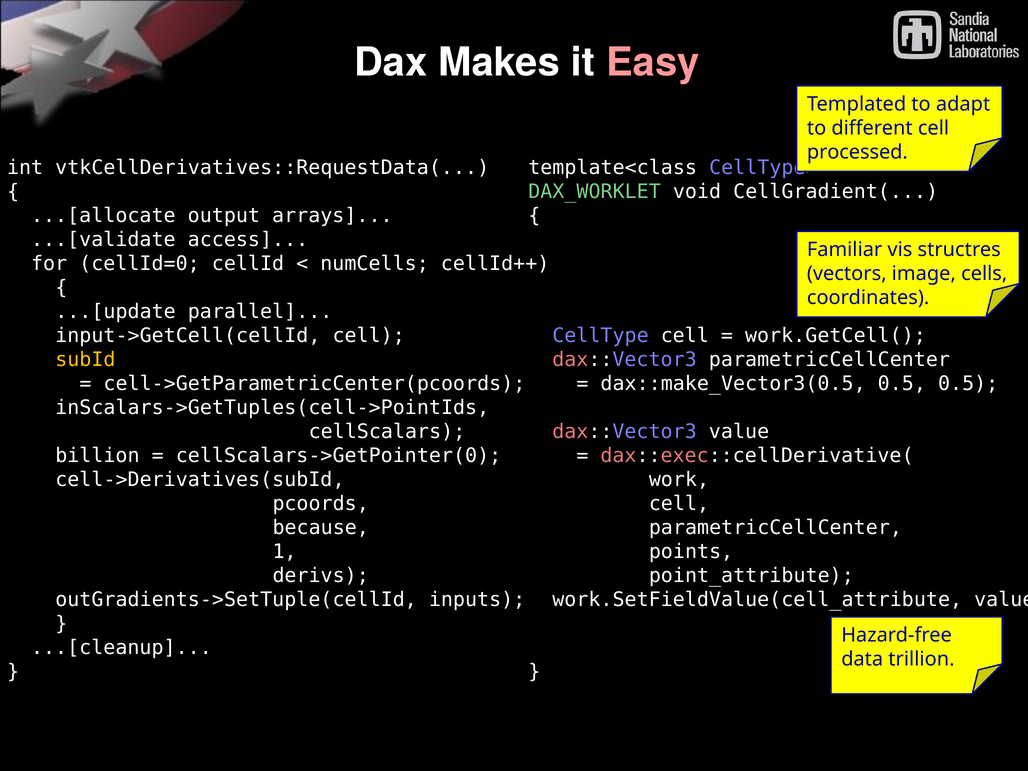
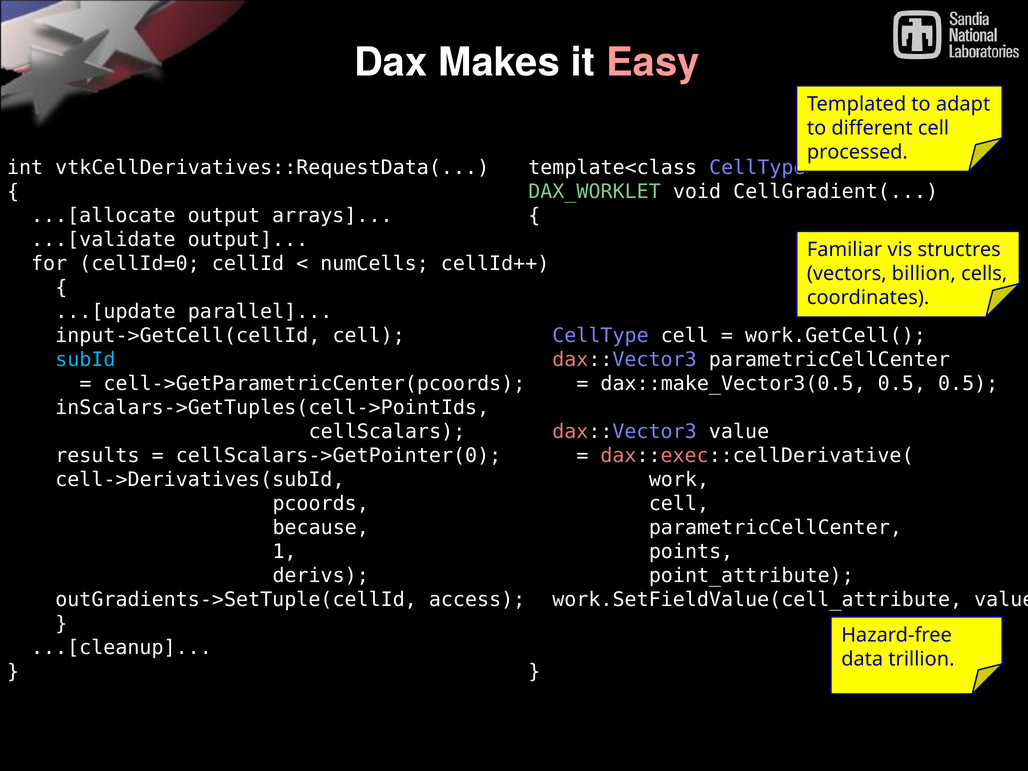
...[validate access: access -> output
image: image -> billion
subId colour: yellow -> light blue
billion: billion -> results
inputs: inputs -> access
